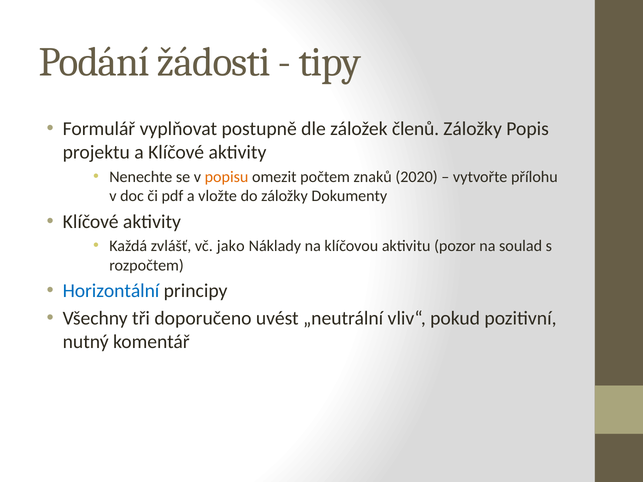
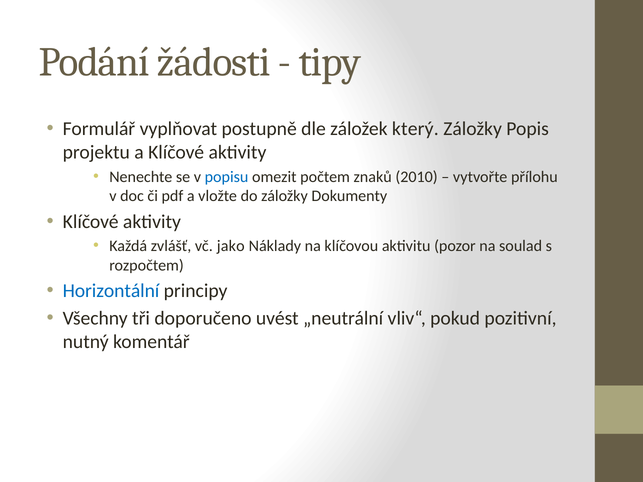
členů: členů -> který
popisu colour: orange -> blue
2020: 2020 -> 2010
